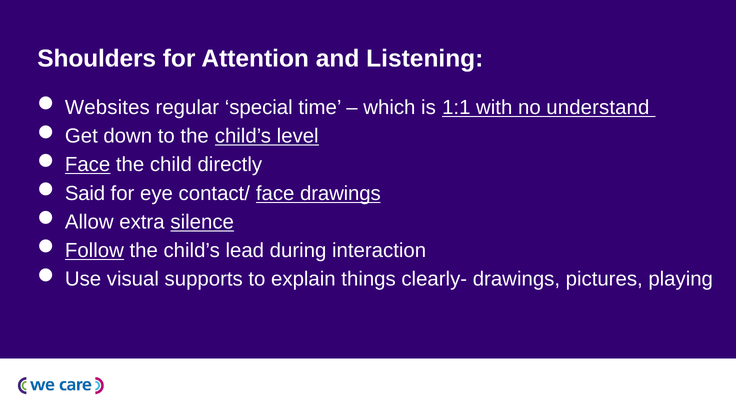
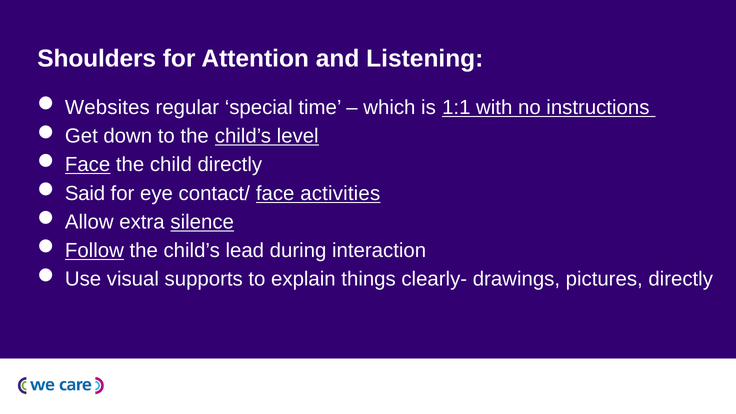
understand: understand -> instructions
face drawings: drawings -> activities
pictures playing: playing -> directly
